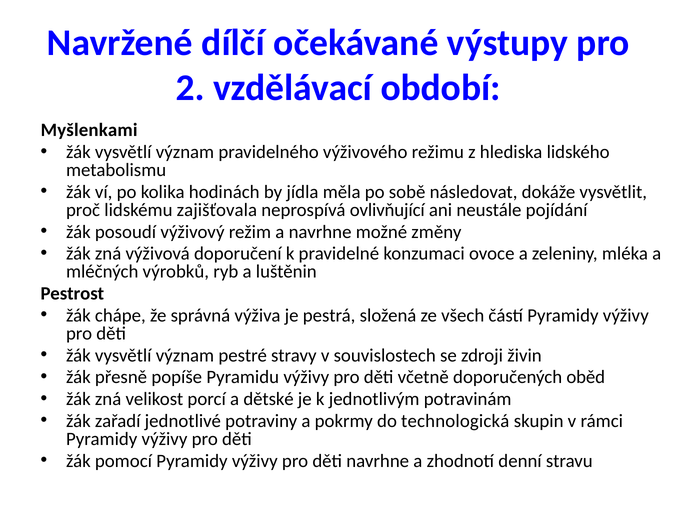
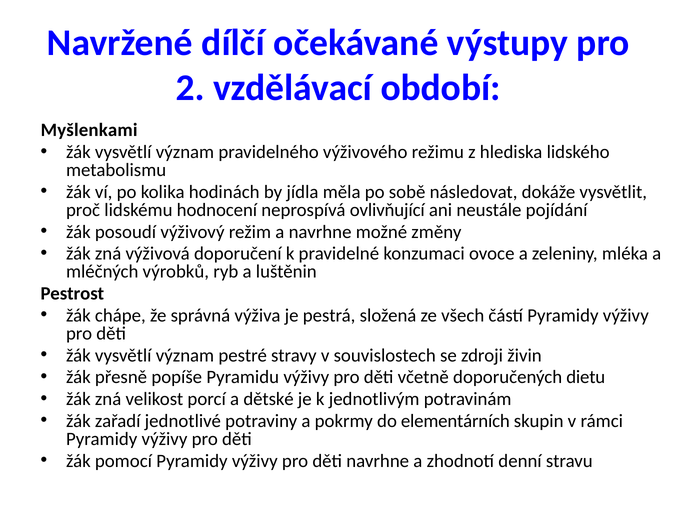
zajišťovala: zajišťovala -> hodnocení
oběd: oběd -> dietu
technologická: technologická -> elementárních
